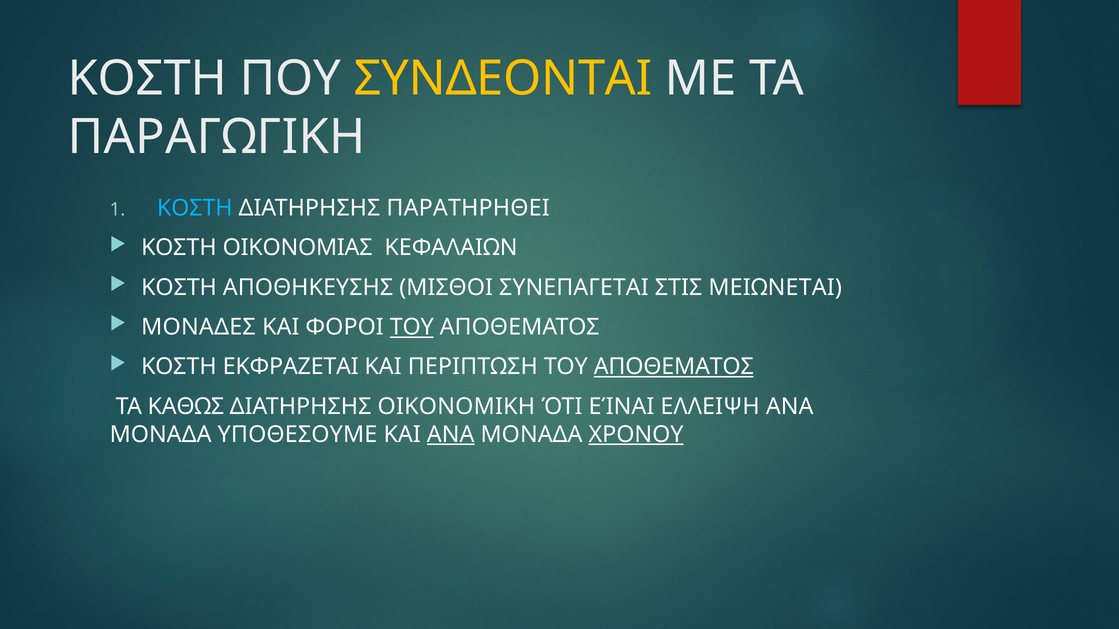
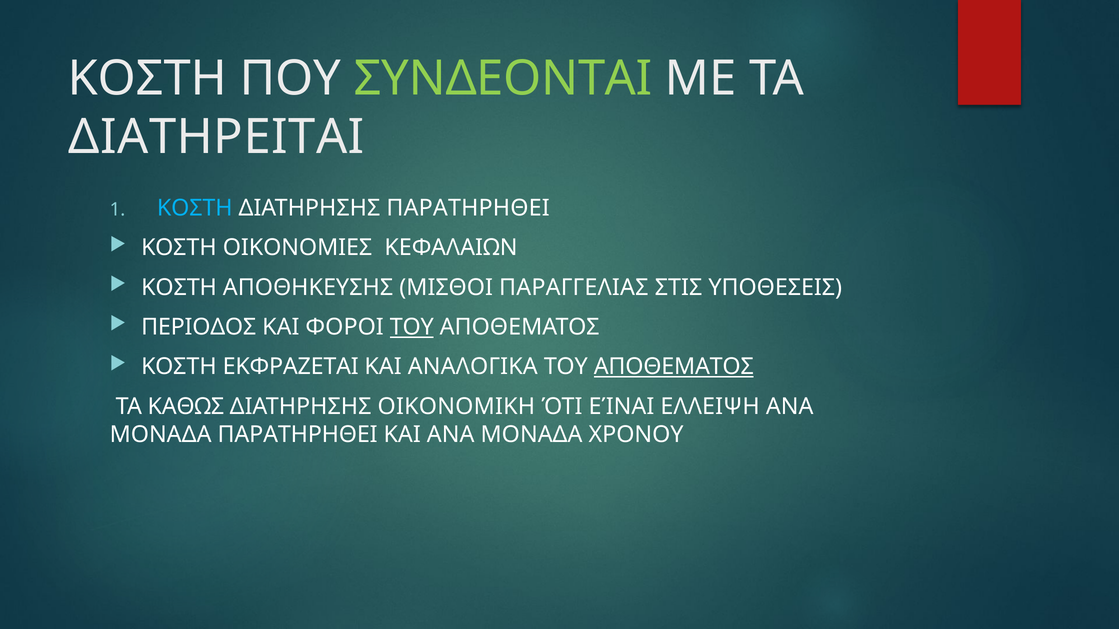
ΣΥΝΔΕΟΝΤΑΙ colour: yellow -> light green
ΠΑΡΑΓΩΓΙΚΗ: ΠΑΡΑΓΩΓΙΚΗ -> ΔΙΑΤΗΡΕΙΤΑΙ
ΟΙΚΟΝΟΜΙΑΣ: ΟΙΚΟΝΟΜΙΑΣ -> ΟΙΚΟΝΟΜΙΕΣ
ΣΥΝΕΠΑΓΕΤΑΙ: ΣΥΝΕΠΑΓΕΤΑΙ -> ΠΑΡΑΓΓΕΛΙΑΣ
ΜΕΙΩΝΕΤΑΙ: ΜΕΙΩΝΕΤΑΙ -> ΥΠΟΘΕΣΕΙΣ
ΜΟΝΑΔΕΣ: ΜΟΝΑΔΕΣ -> ΠΕΡΙΟΔΟΣ
ΠΕΡΙΠΤΩΣΗ: ΠΕΡΙΠΤΩΣΗ -> ΑΝΑΛΟΓΙΚΑ
ΜΟΝΑΔΑ ΥΠΟΘΕΣΟΥΜΕ: ΥΠΟΘΕΣΟΥΜΕ -> ΠΑΡΑΤΗΡΗΘΕΙ
ΑΝΑ at (451, 435) underline: present -> none
ΧΡΟΝΟΥ underline: present -> none
